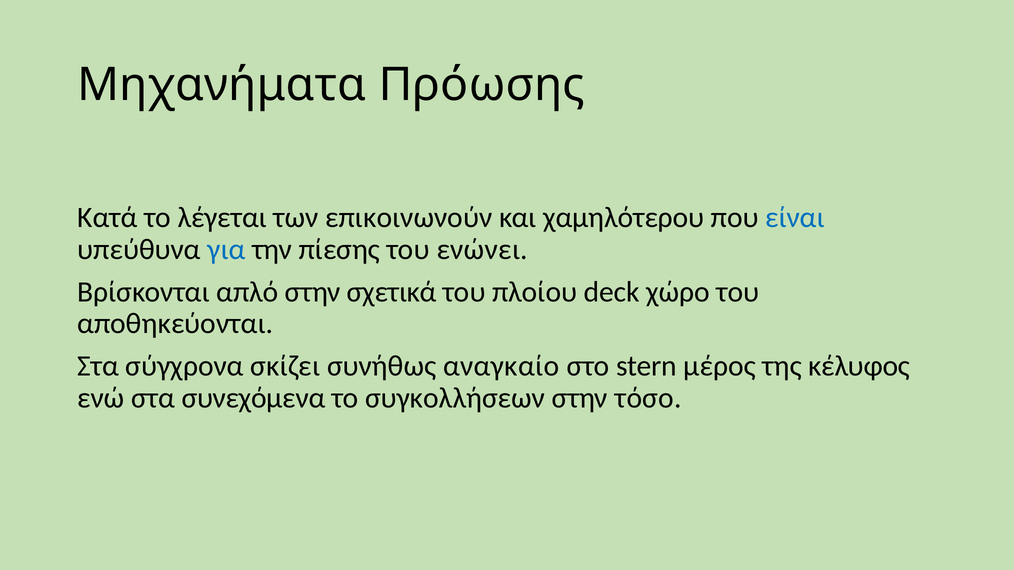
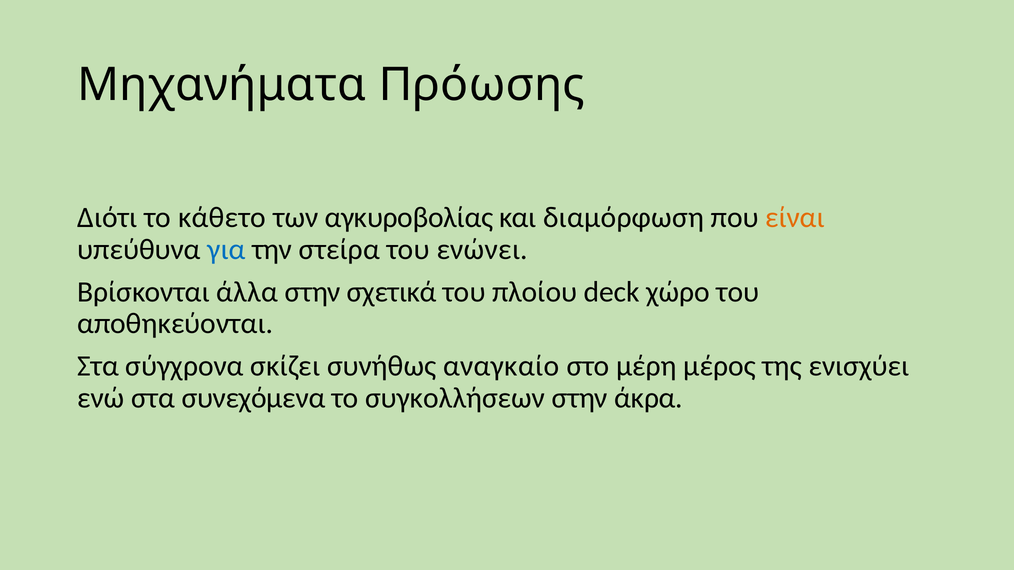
Κατά: Κατά -> Διότι
λέγεται: λέγεται -> κάθετο
επικοινωνούν: επικοινωνούν -> αγκυροβολίας
χαμηλότερου: χαμηλότερου -> διαμόρφωση
είναι colour: blue -> orange
πίεσης: πίεσης -> στείρα
απλό: απλό -> άλλα
stern: stern -> μέρη
κέλυφος: κέλυφος -> ενισχύει
τόσο: τόσο -> άκρα
